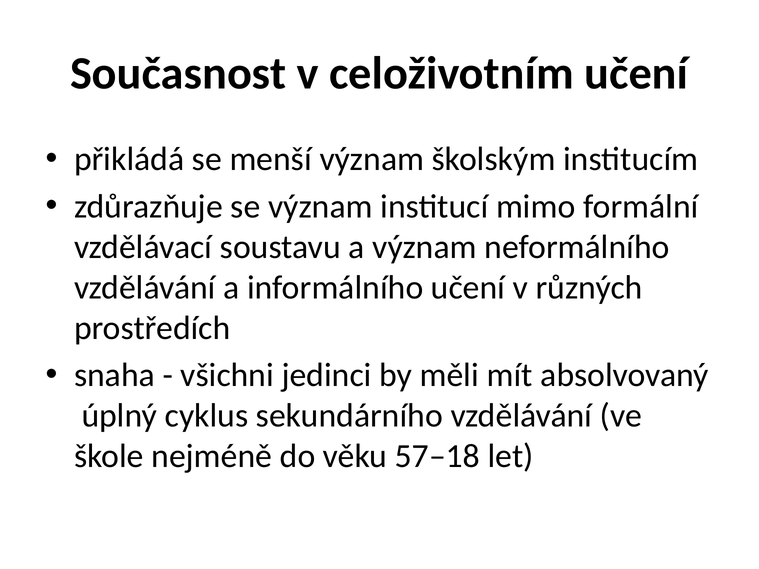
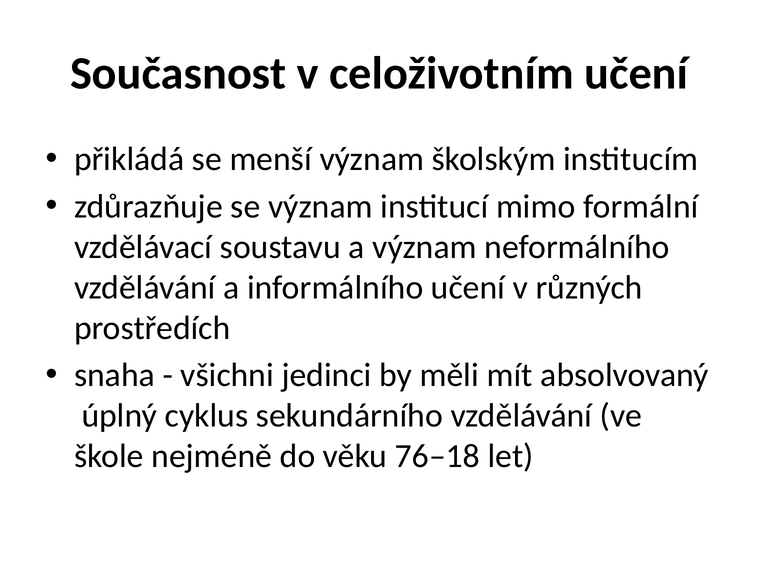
57–18: 57–18 -> 76–18
